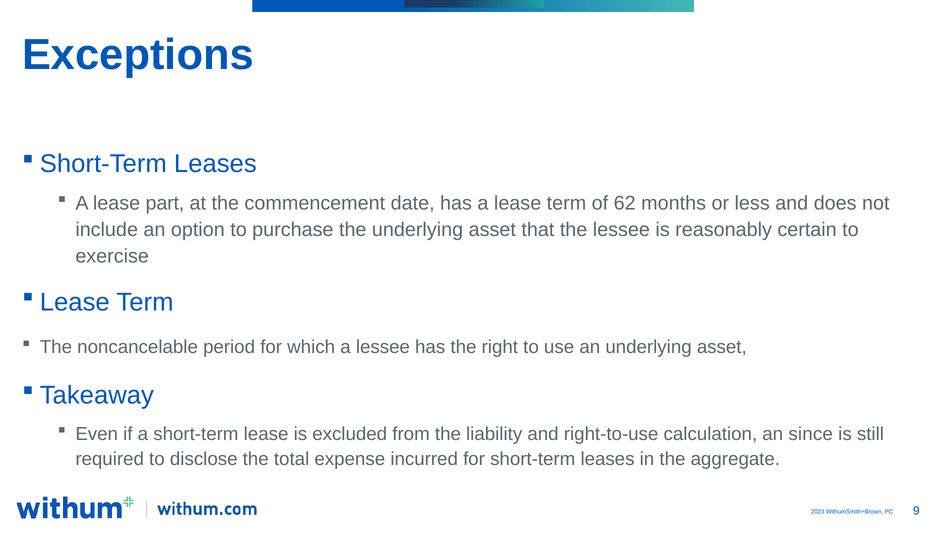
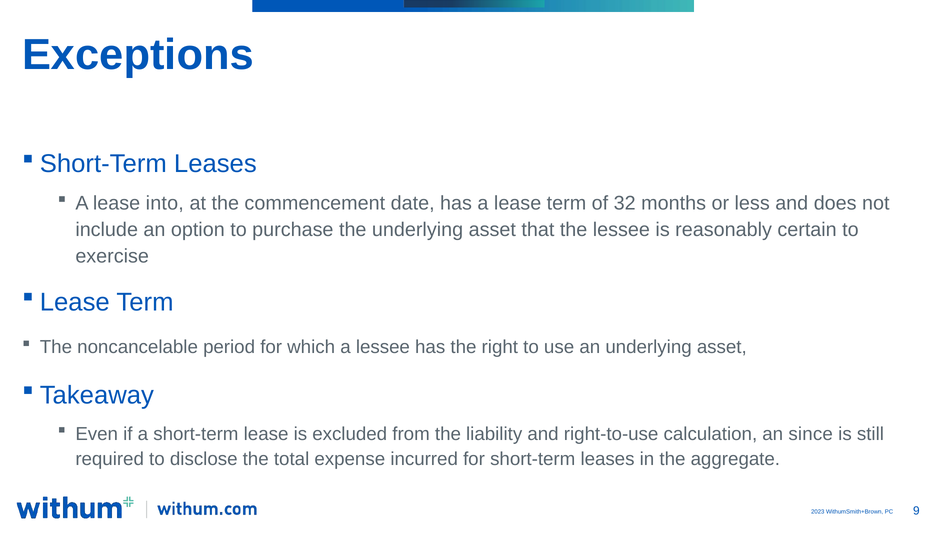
part: part -> into
62: 62 -> 32
